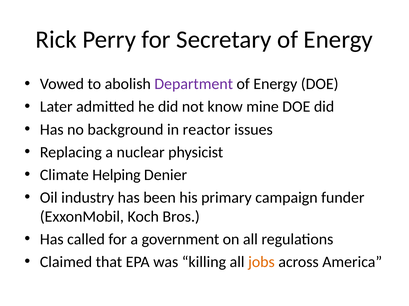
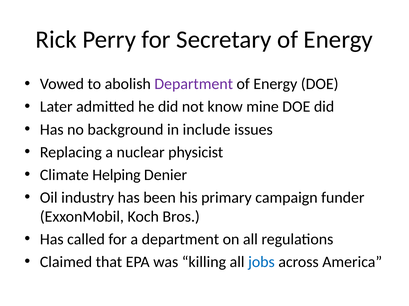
reactor: reactor -> include
a government: government -> department
jobs colour: orange -> blue
